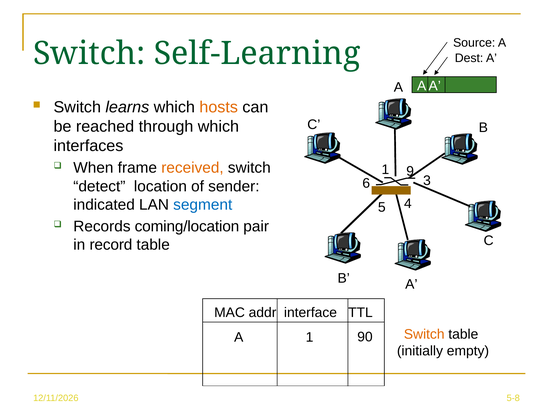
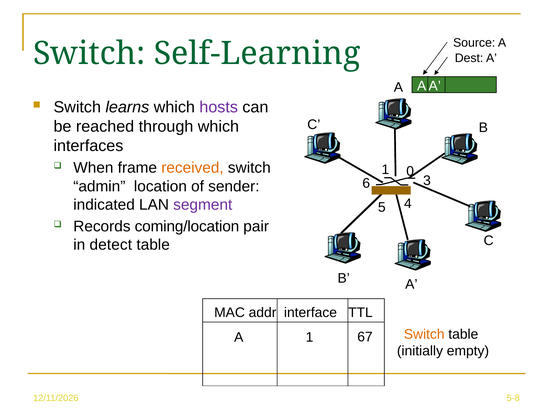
hosts colour: orange -> purple
9: 9 -> 0
detect: detect -> admin
segment colour: blue -> purple
record: record -> detect
90: 90 -> 67
